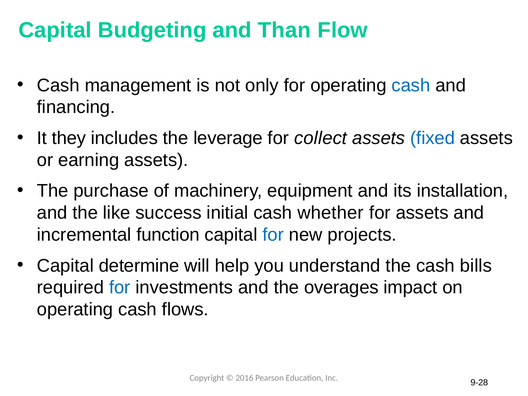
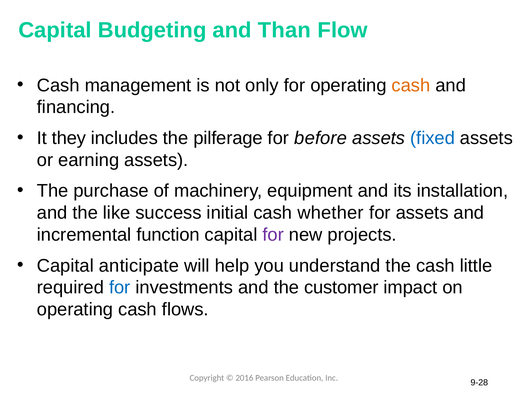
cash at (411, 85) colour: blue -> orange
leverage: leverage -> pilferage
collect: collect -> before
for at (273, 235) colour: blue -> purple
determine: determine -> anticipate
bills: bills -> little
overages: overages -> customer
